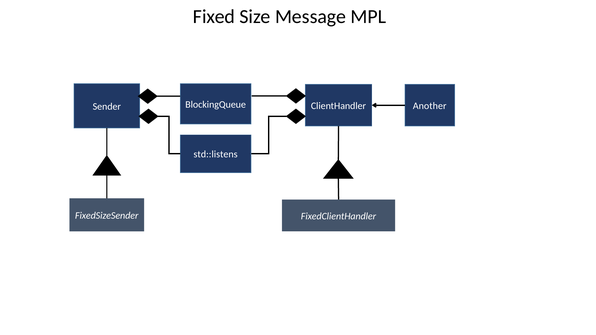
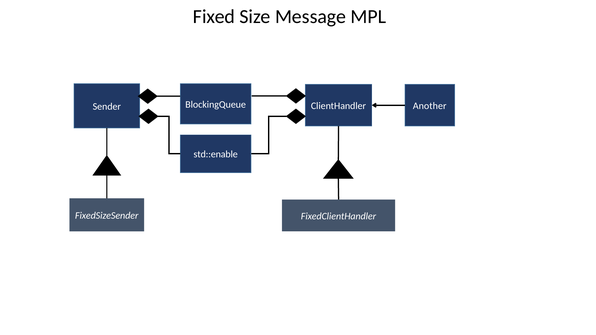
std::listens: std::listens -> std::enable
